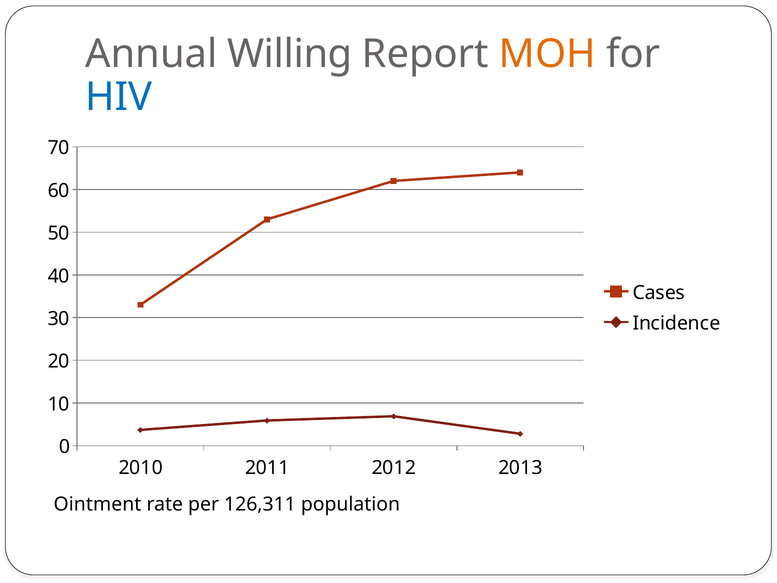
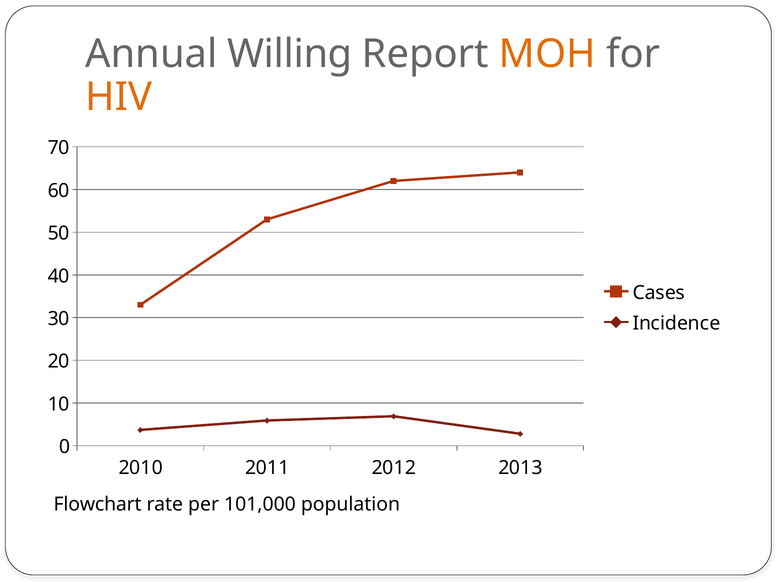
HIV colour: blue -> orange
Ointment: Ointment -> Flowchart
126,311: 126,311 -> 101,000
